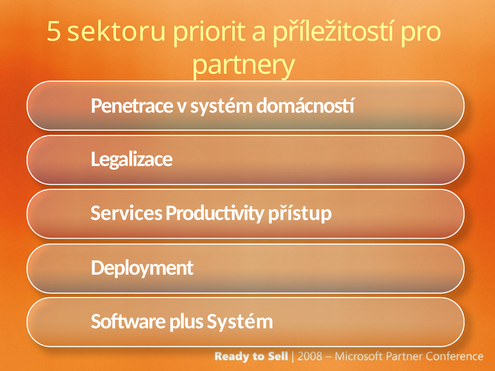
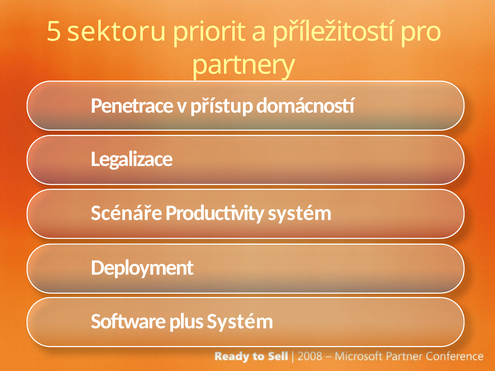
v systém: systém -> přístup
Services: Services -> Scénáře
Productivity přístup: přístup -> systém
